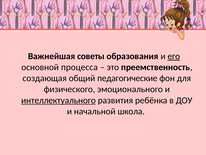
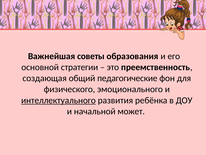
его underline: present -> none
процесса: процесса -> стратегии
школа: школа -> может
